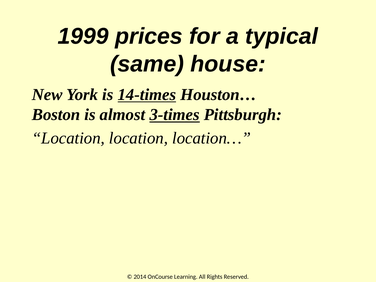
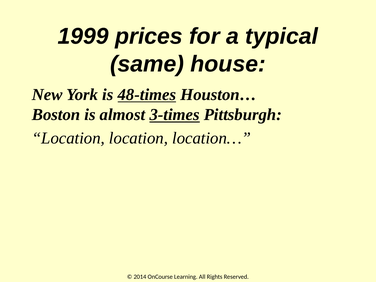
14-times: 14-times -> 48-times
